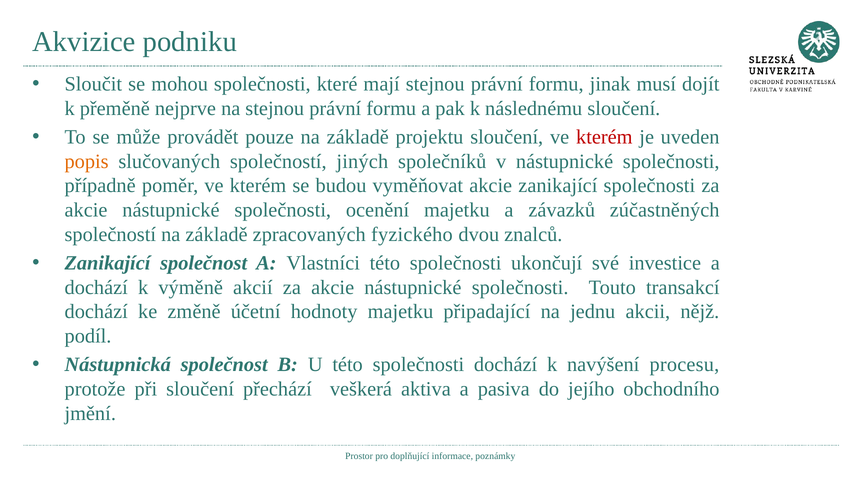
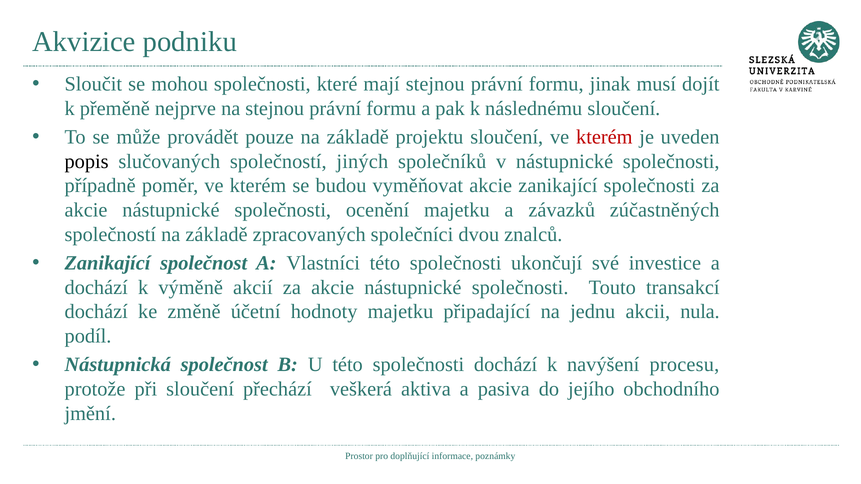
popis colour: orange -> black
fyzického: fyzického -> společníci
nějž: nějž -> nula
